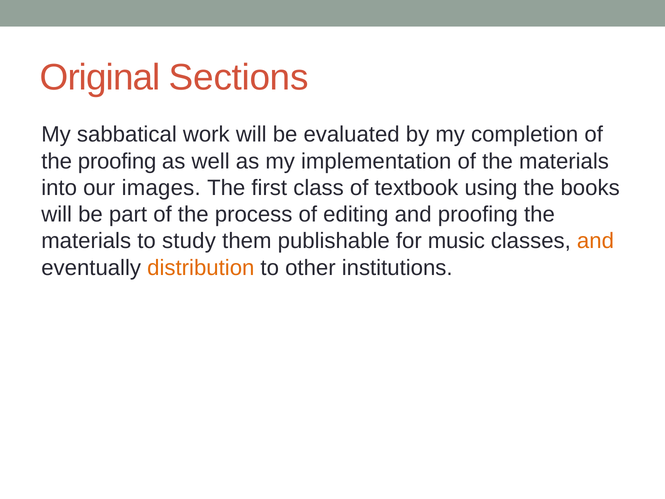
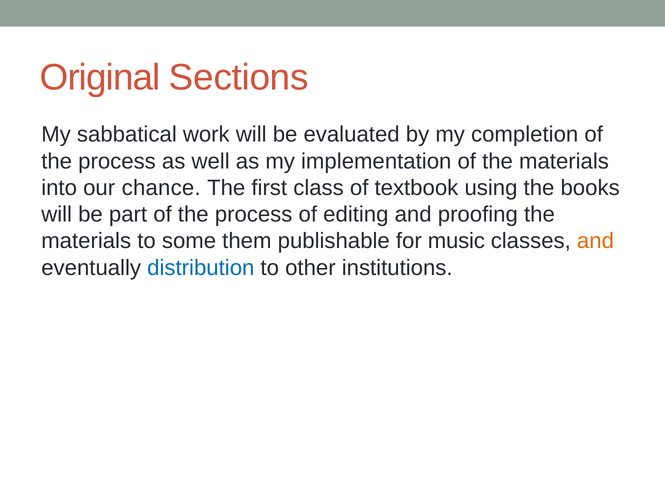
proofing at (117, 161): proofing -> process
images: images -> chance
study: study -> some
distribution colour: orange -> blue
